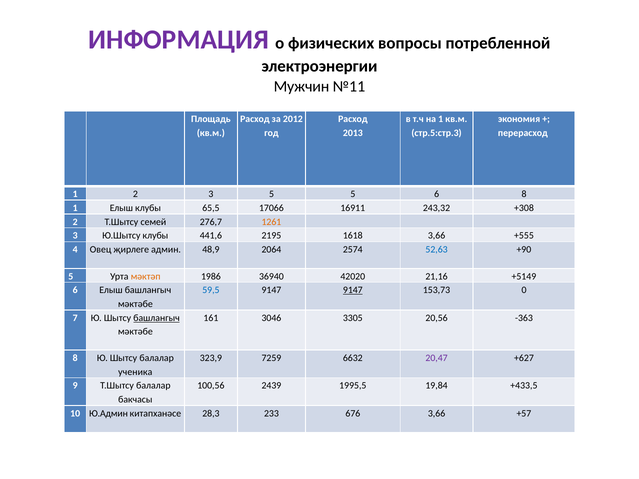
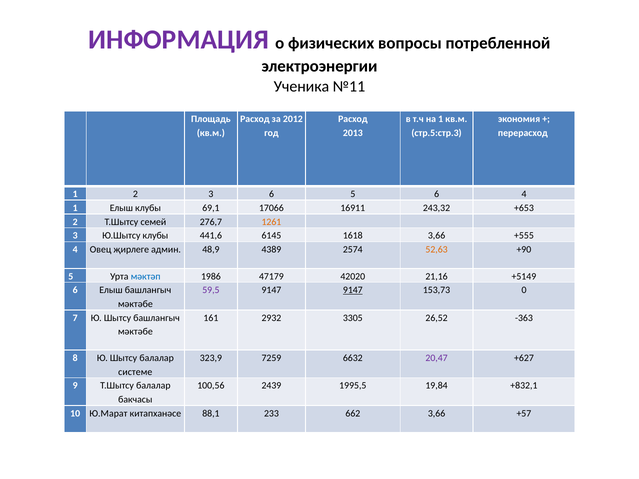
Мужчин: Мужчин -> Ученика
3 5: 5 -> 6
6 8: 8 -> 4
65,5: 65,5 -> 69,1
+308: +308 -> +653
2195: 2195 -> 6145
2064: 2064 -> 4389
52,63 colour: blue -> orange
мәктәп colour: orange -> blue
36940: 36940 -> 47179
59,5 colour: blue -> purple
башлангыч at (157, 318) underline: present -> none
3046: 3046 -> 2932
20,56: 20,56 -> 26,52
ученика: ученика -> системе
+433,5: +433,5 -> +832,1
Ю.Админ: Ю.Админ -> Ю.Марат
28,3: 28,3 -> 88,1
676: 676 -> 662
